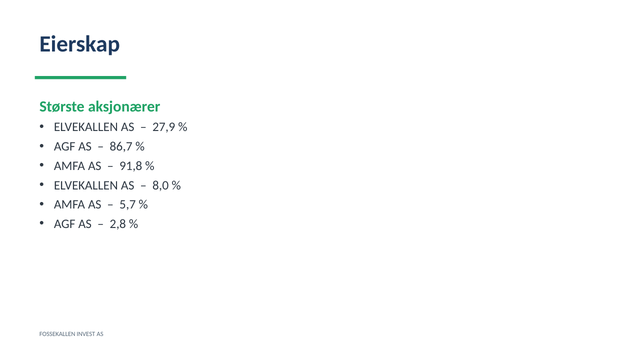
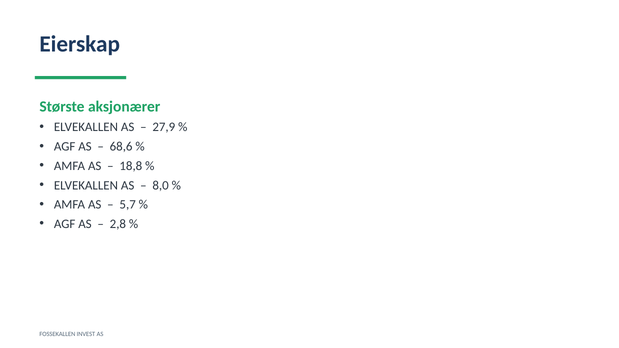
86,7: 86,7 -> 68,6
91,8: 91,8 -> 18,8
